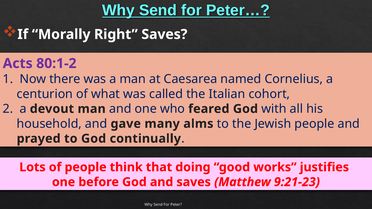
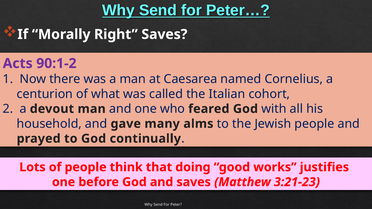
80:1-2: 80:1-2 -> 90:1-2
9:21-23: 9:21-23 -> 3:21-23
